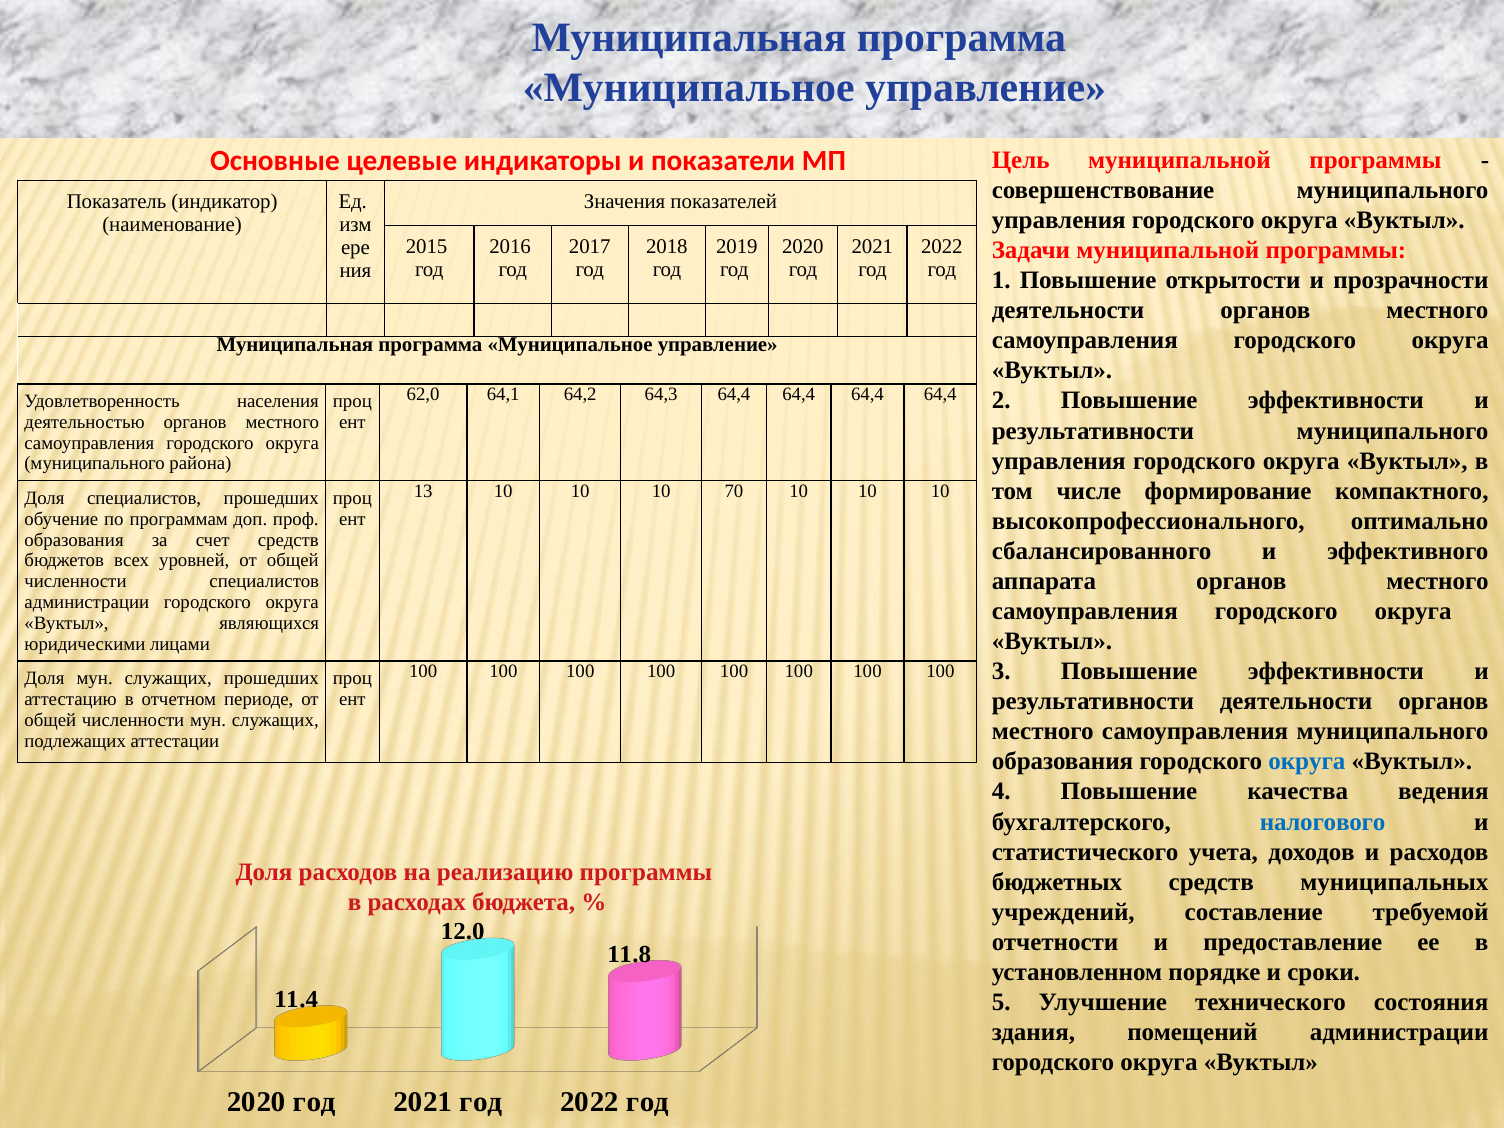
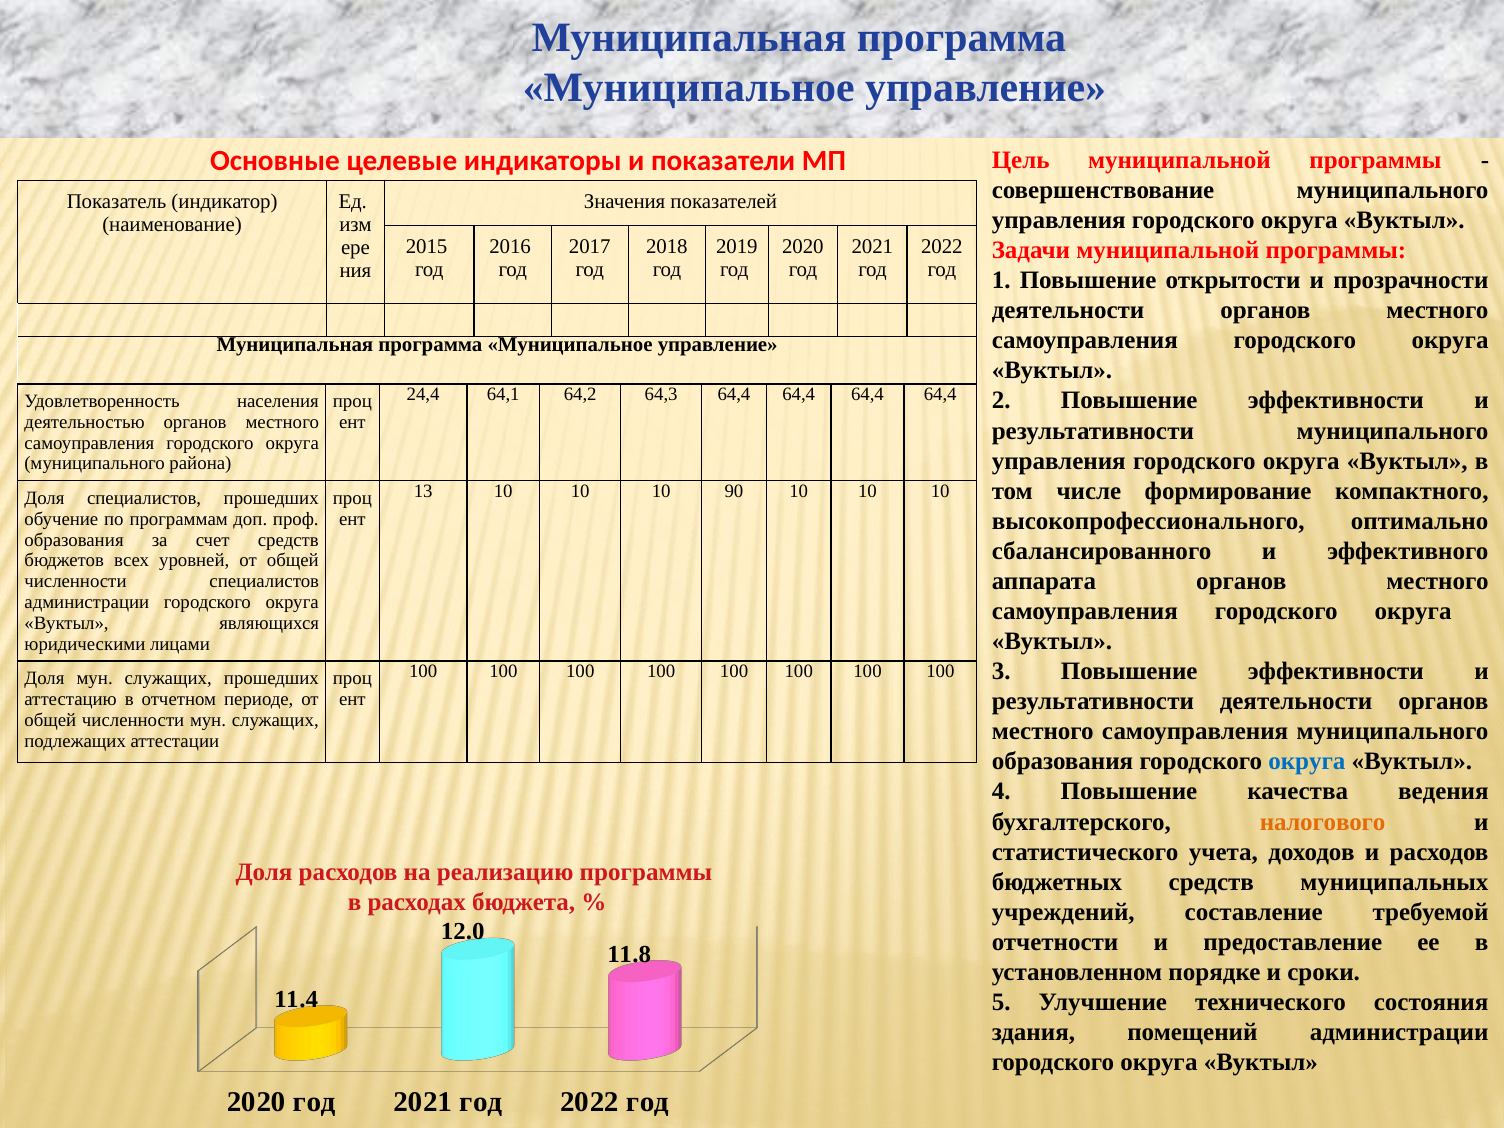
62,0: 62,0 -> 24,4
70: 70 -> 90
налогового colour: blue -> orange
